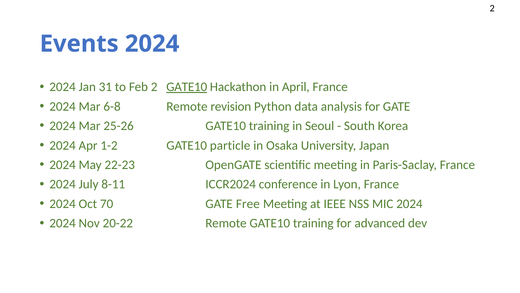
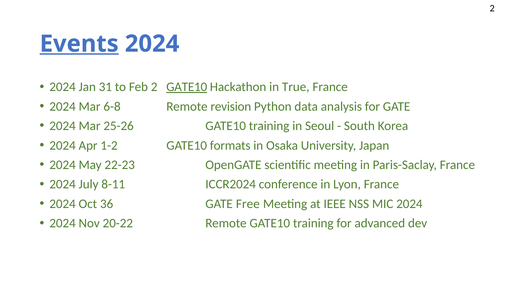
Events underline: none -> present
April: April -> True
particle: particle -> formats
70: 70 -> 36
